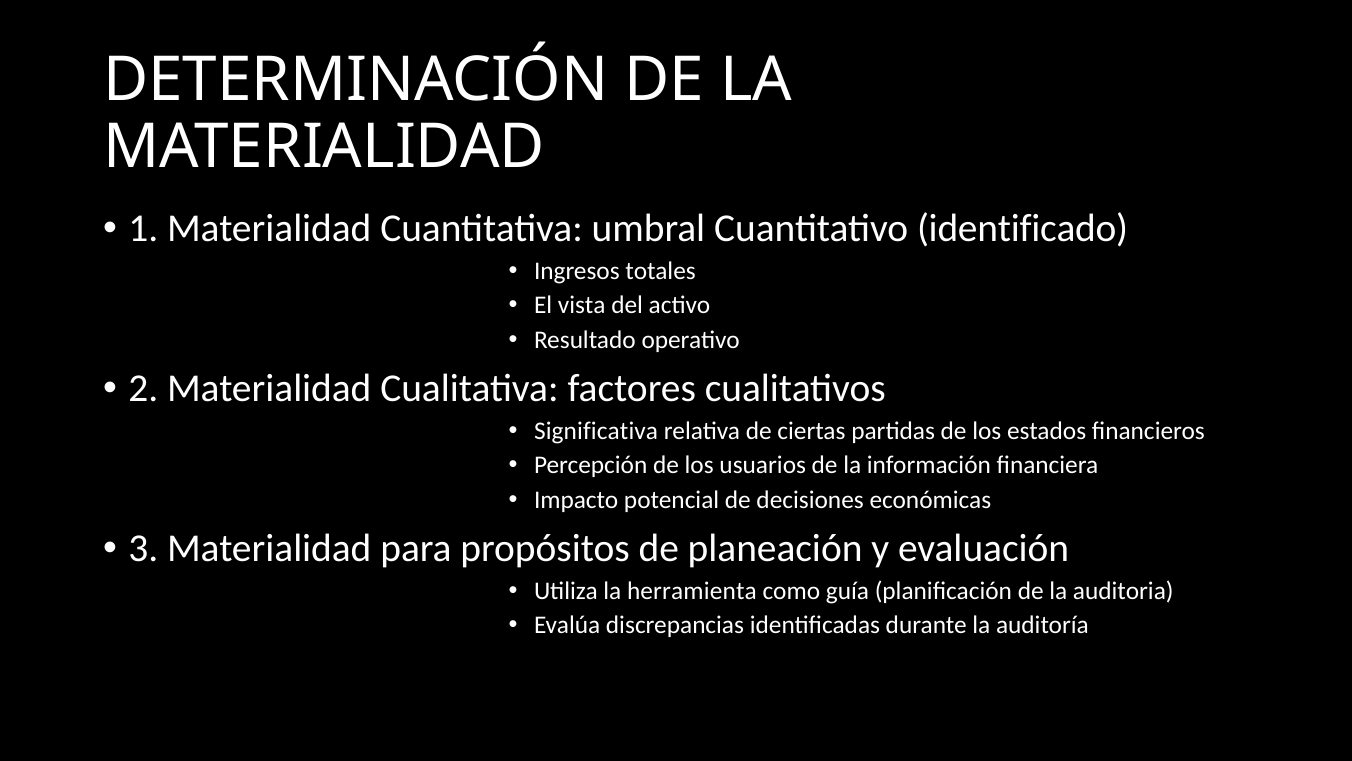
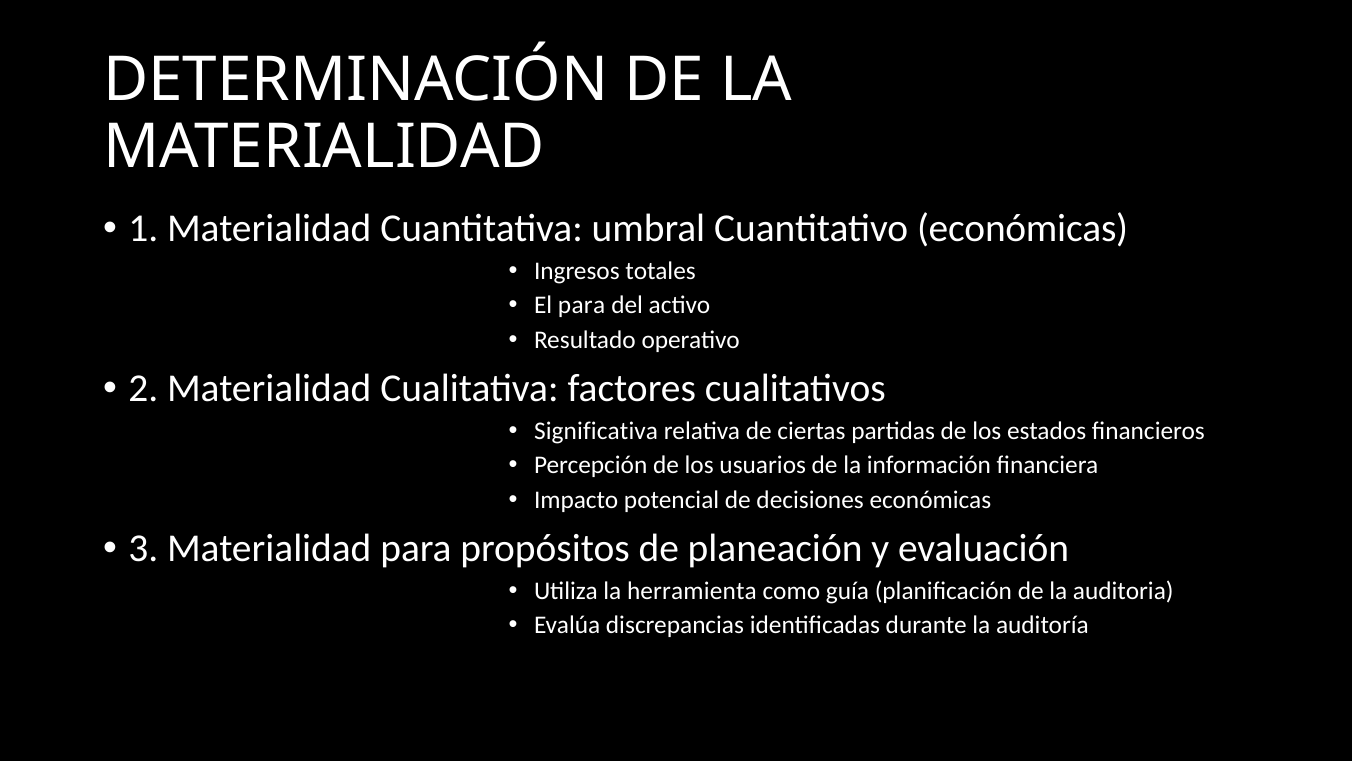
Cuantitativo identificado: identificado -> económicas
El vista: vista -> para
